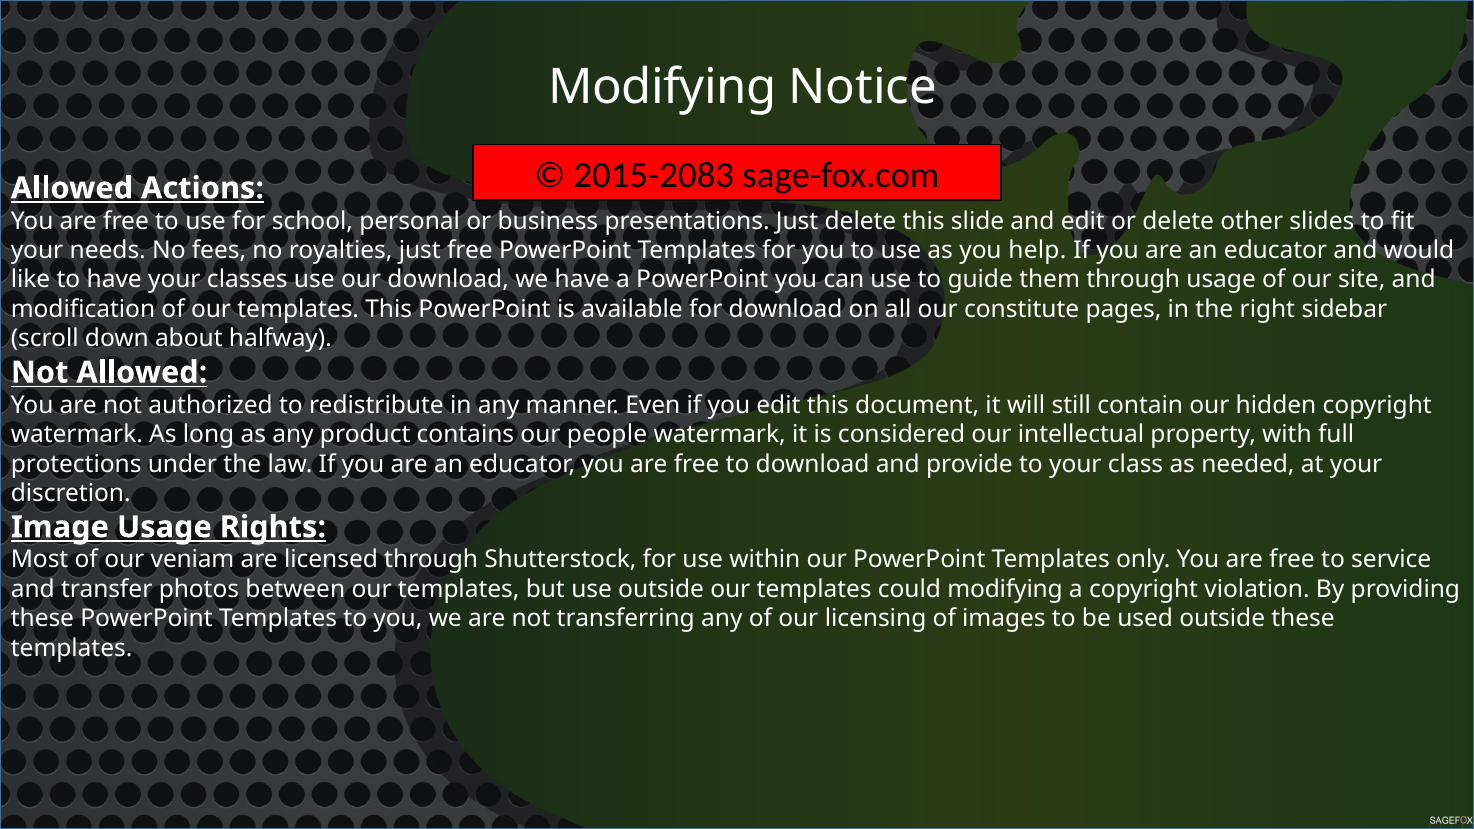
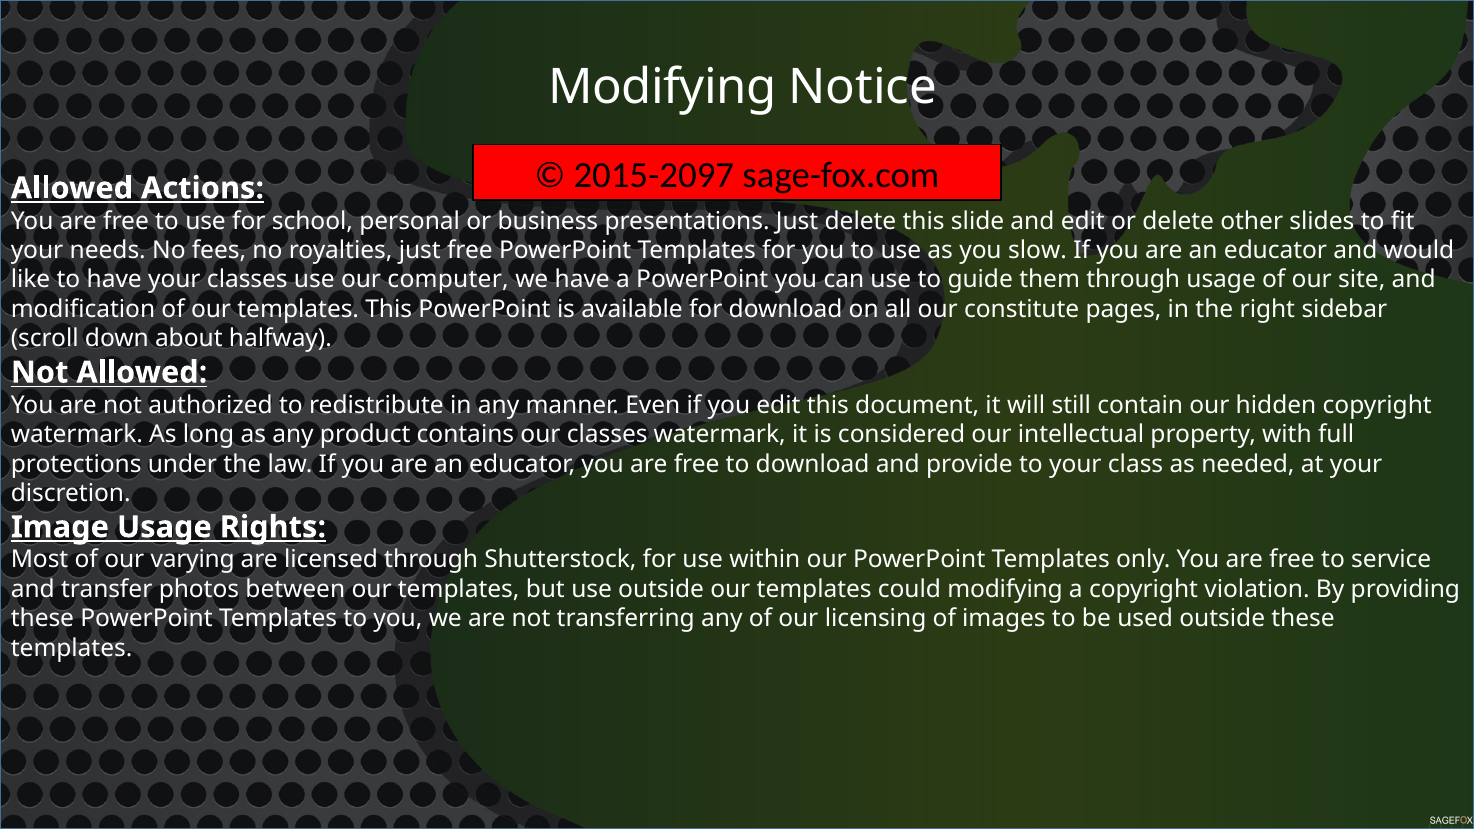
2015-2083: 2015-2083 -> 2015-2097
help: help -> slow
our download: download -> computer
our people: people -> classes
veniam: veniam -> varying
